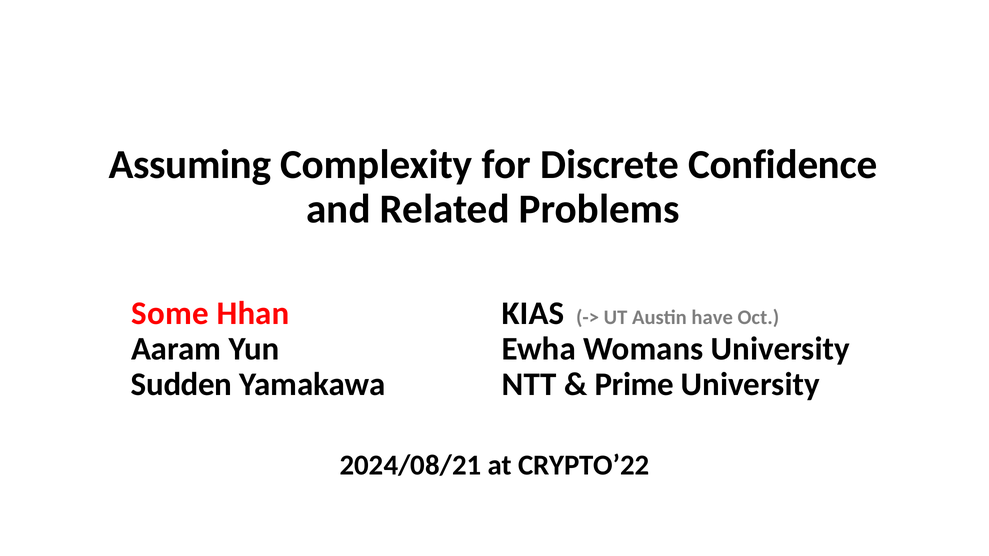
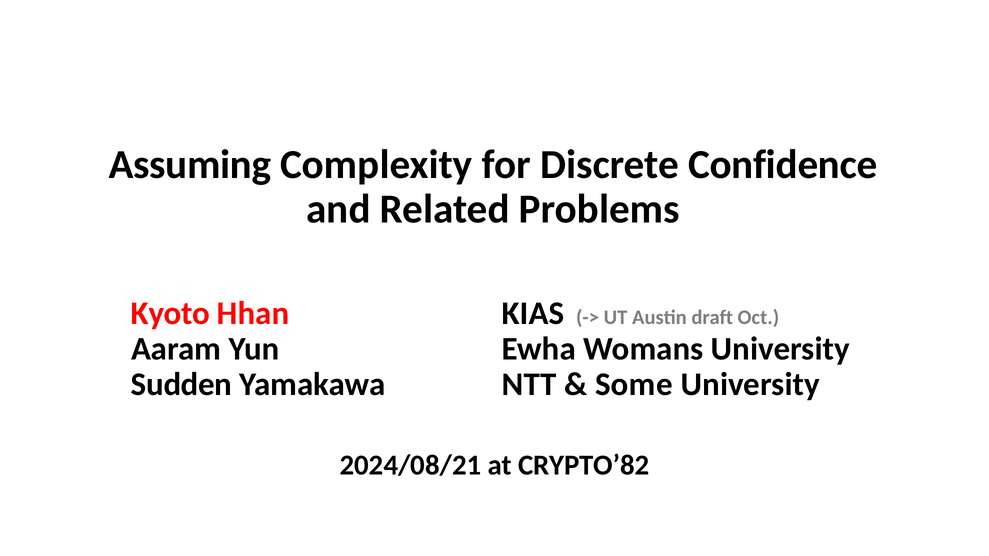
Some: Some -> Kyoto
have: have -> draft
Prime: Prime -> Some
CRYPTO’22: CRYPTO’22 -> CRYPTO’82
